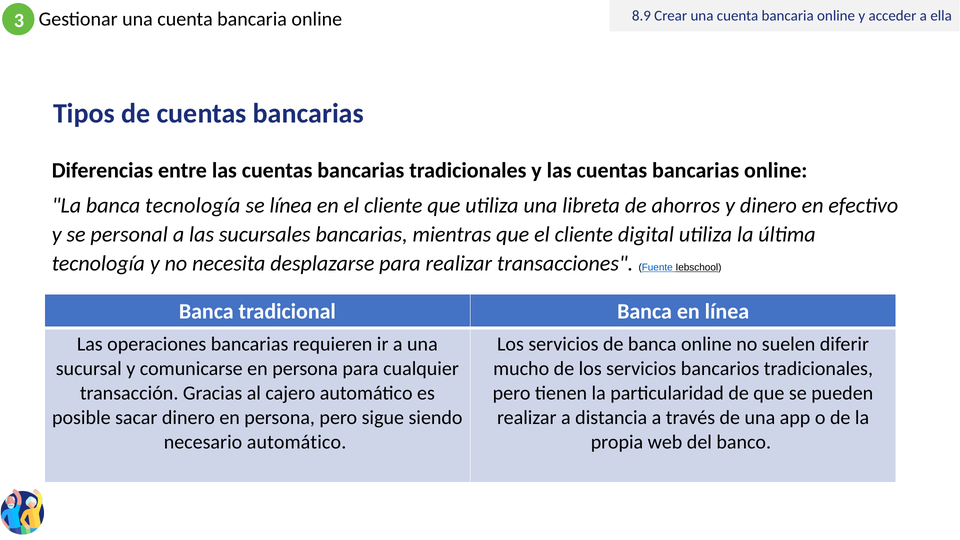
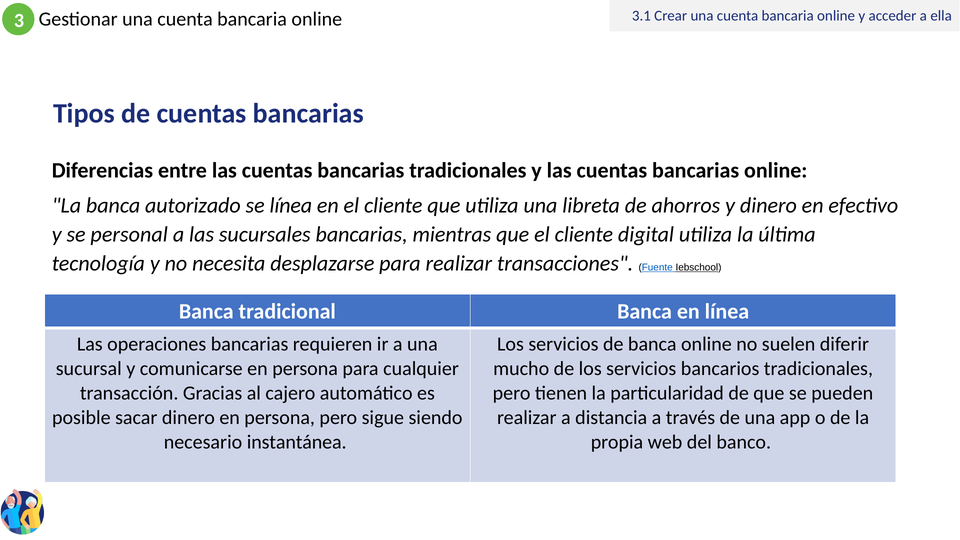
8.9: 8.9 -> 3.1
banca tecnología: tecnología -> autorizado
necesario automático: automático -> instantánea
